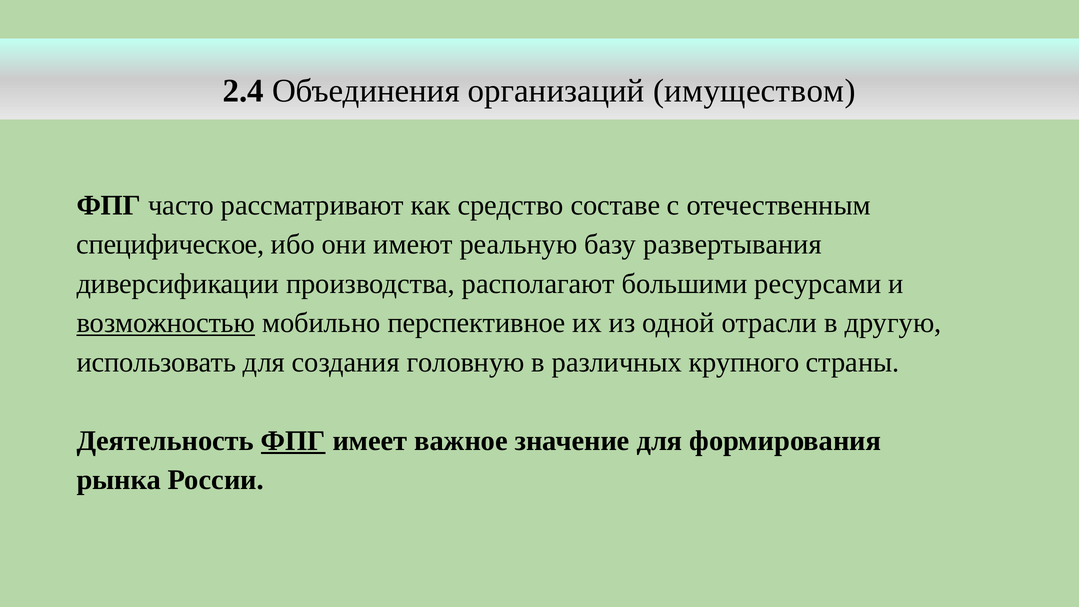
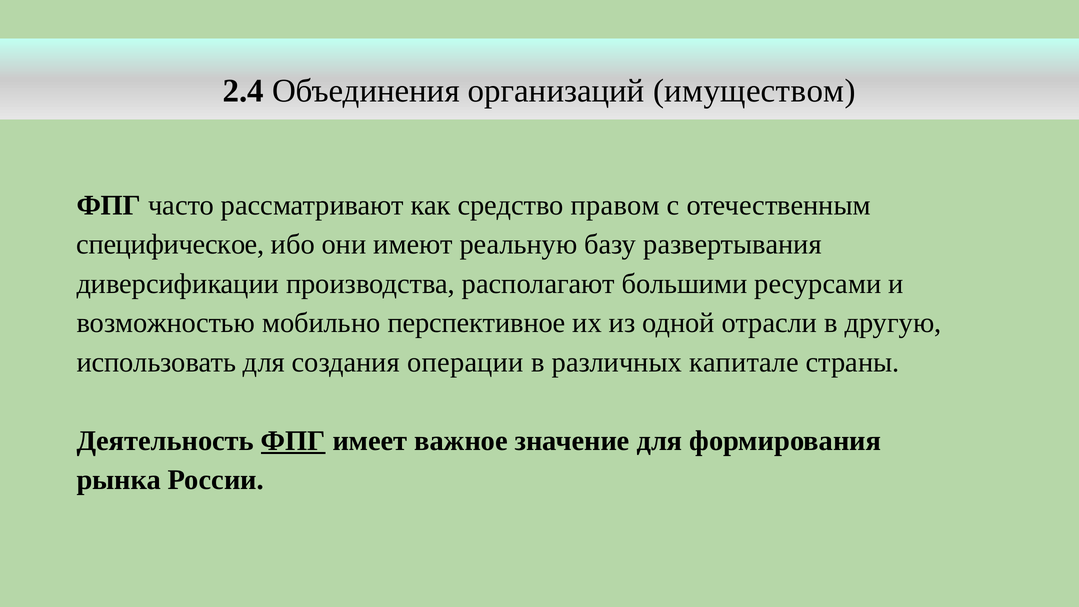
составе: составе -> правом
возможностью underline: present -> none
головную: головную -> операции
крупного: крупного -> капитале
